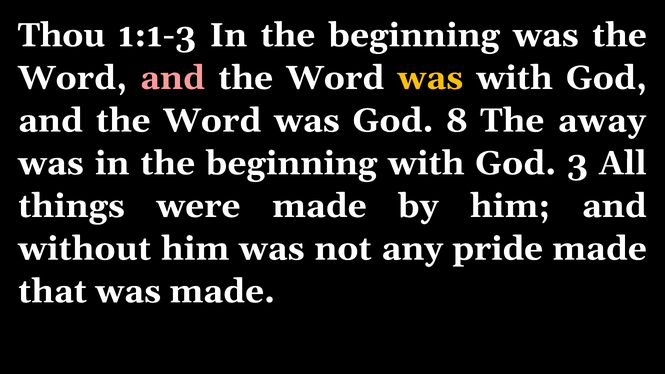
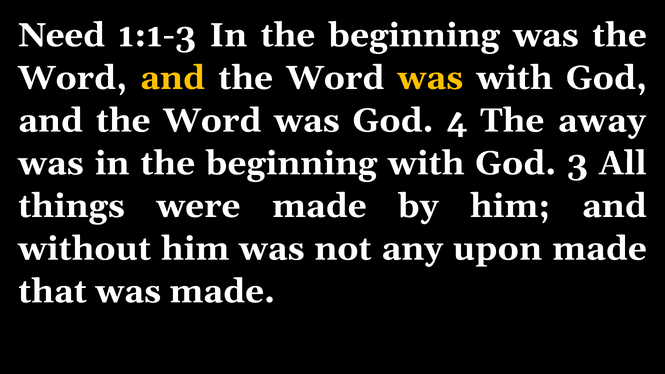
Thou: Thou -> Need
and at (173, 78) colour: pink -> yellow
8: 8 -> 4
pride: pride -> upon
